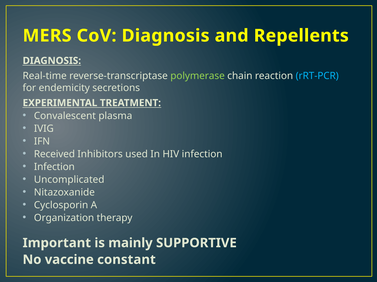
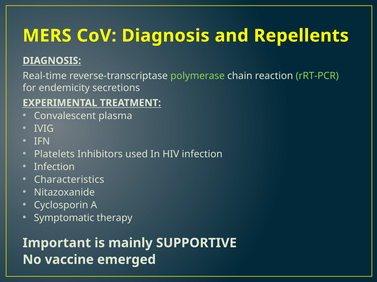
rRT-PCR colour: light blue -> light green
Received: Received -> Platelets
Uncomplicated: Uncomplicated -> Characteristics
Organization: Organization -> Symptomatic
constant: constant -> emerged
